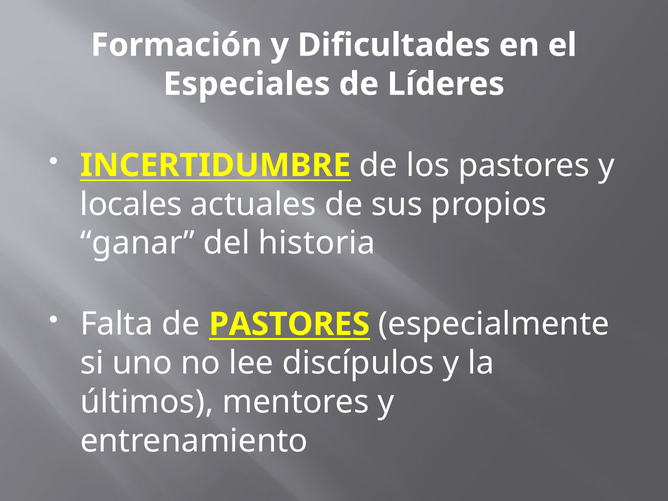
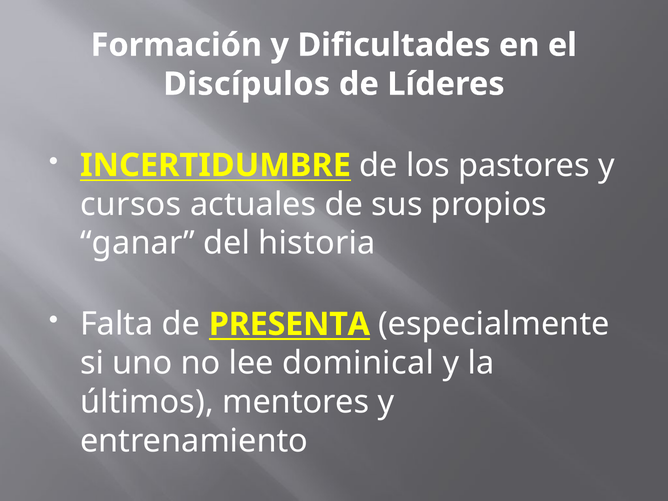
Especiales: Especiales -> Discípulos
locales: locales -> cursos
de PASTORES: PASTORES -> PRESENTA
discípulos: discípulos -> dominical
